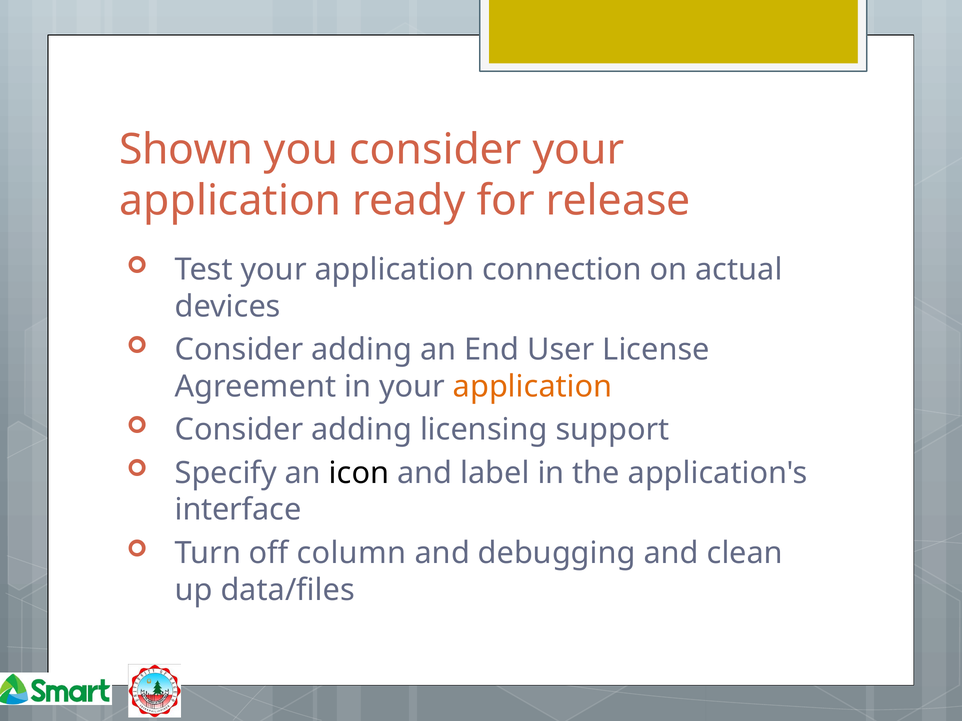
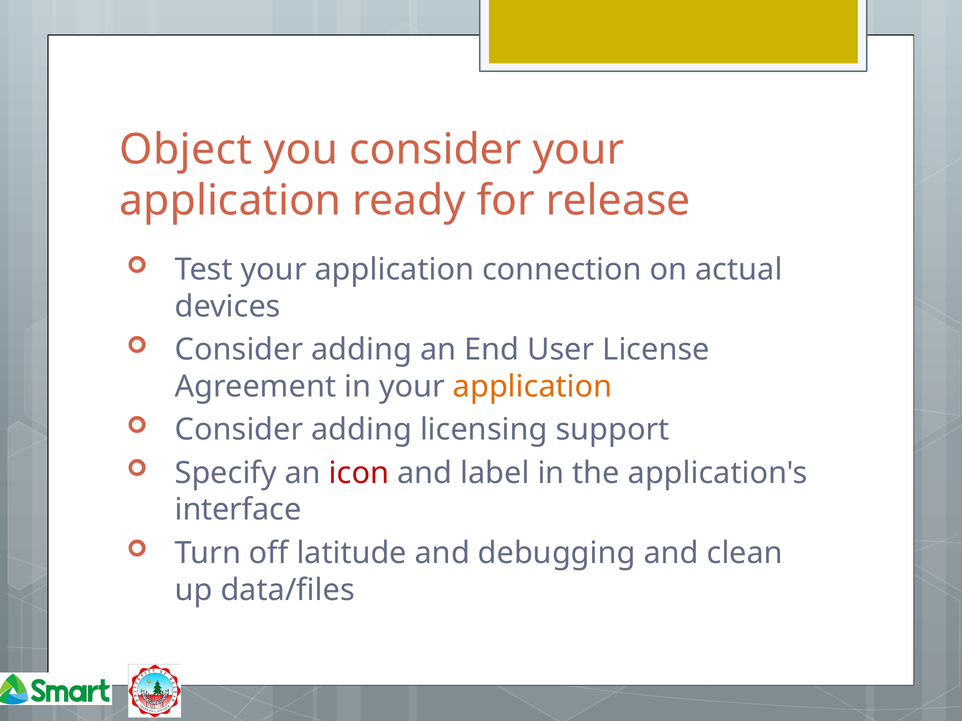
Shown: Shown -> Object
icon colour: black -> red
column: column -> latitude
